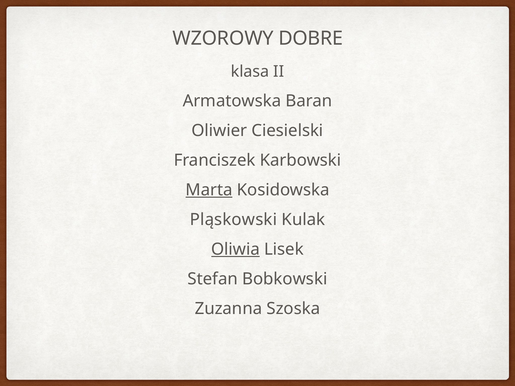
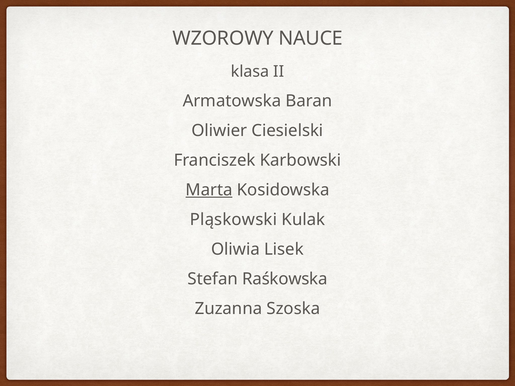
DOBRE: DOBRE -> NAUCE
Oliwia underline: present -> none
Bobkowski: Bobkowski -> Raśkowska
